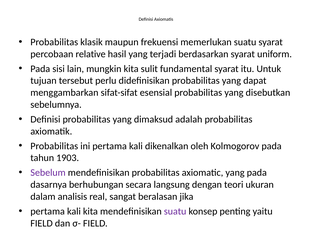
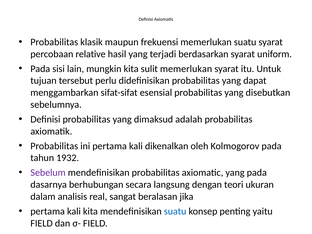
sulit fundamental: fundamental -> memerlukan
1903: 1903 -> 1932
suatu at (175, 211) colour: purple -> blue
